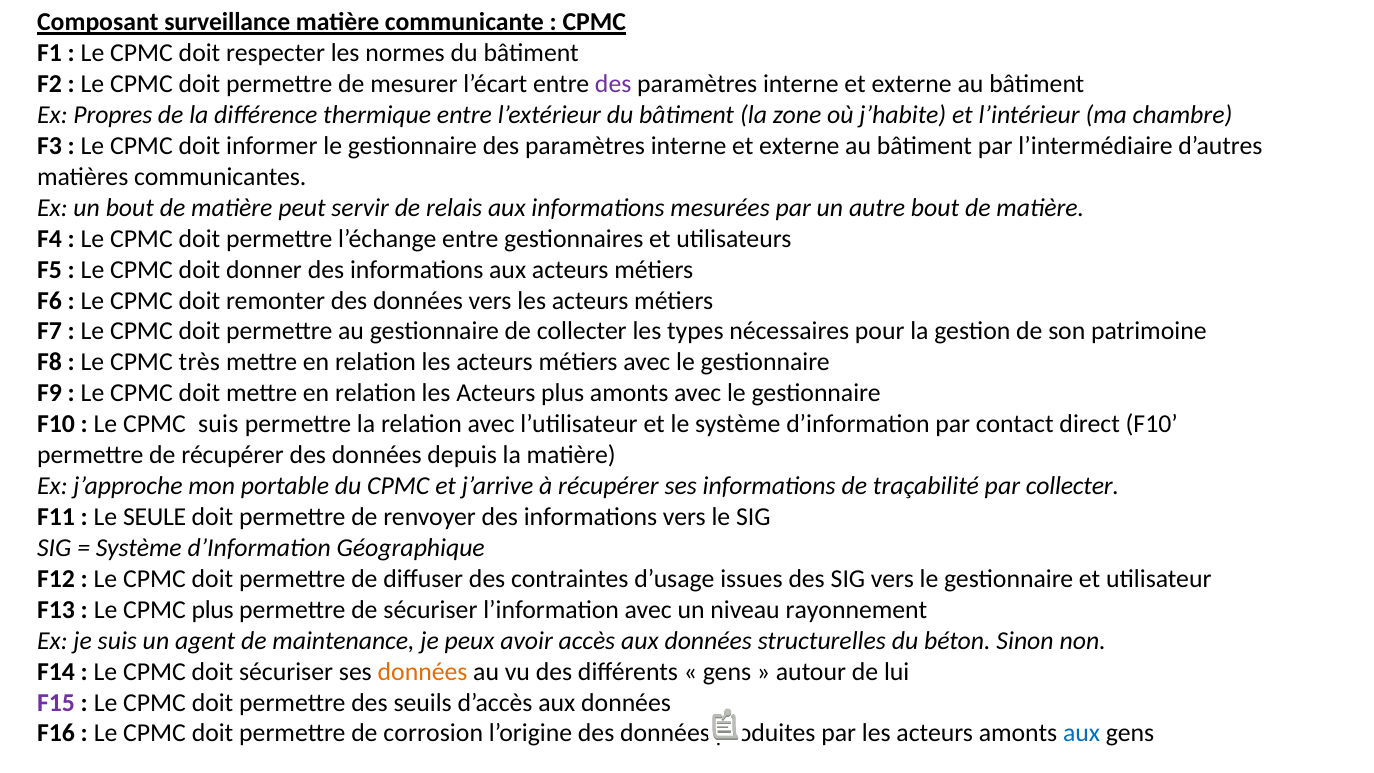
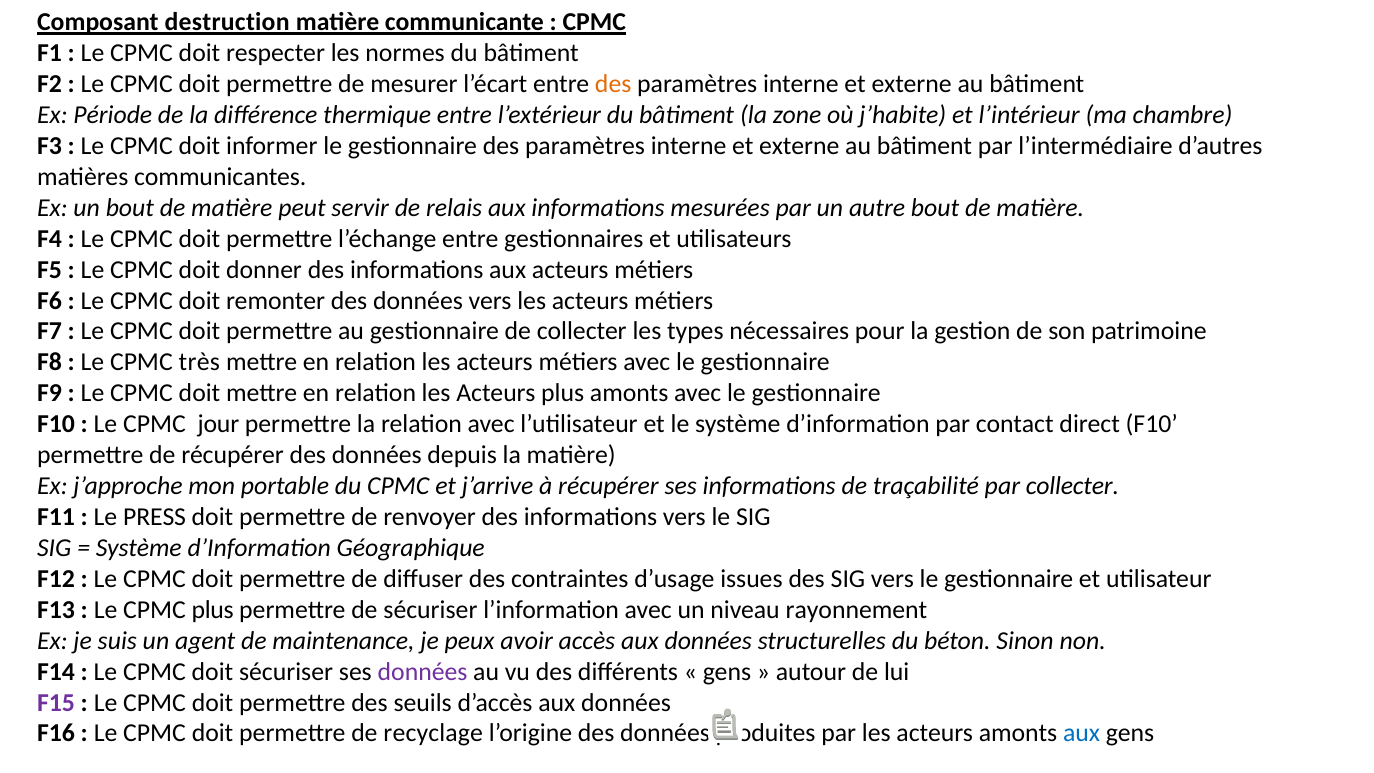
surveillance: surveillance -> destruction
des at (613, 84) colour: purple -> orange
Propres: Propres -> Période
CPMC suis: suis -> jour
SEULE: SEULE -> PRESS
données at (423, 672) colour: orange -> purple
corrosion: corrosion -> recyclage
